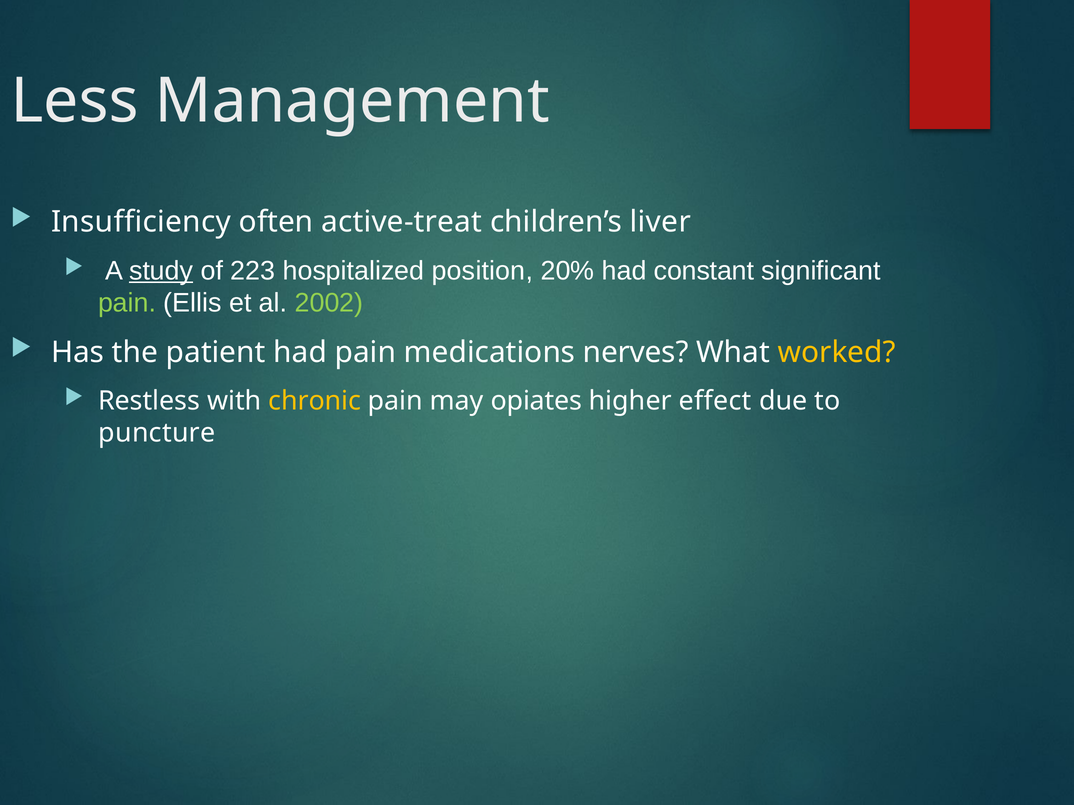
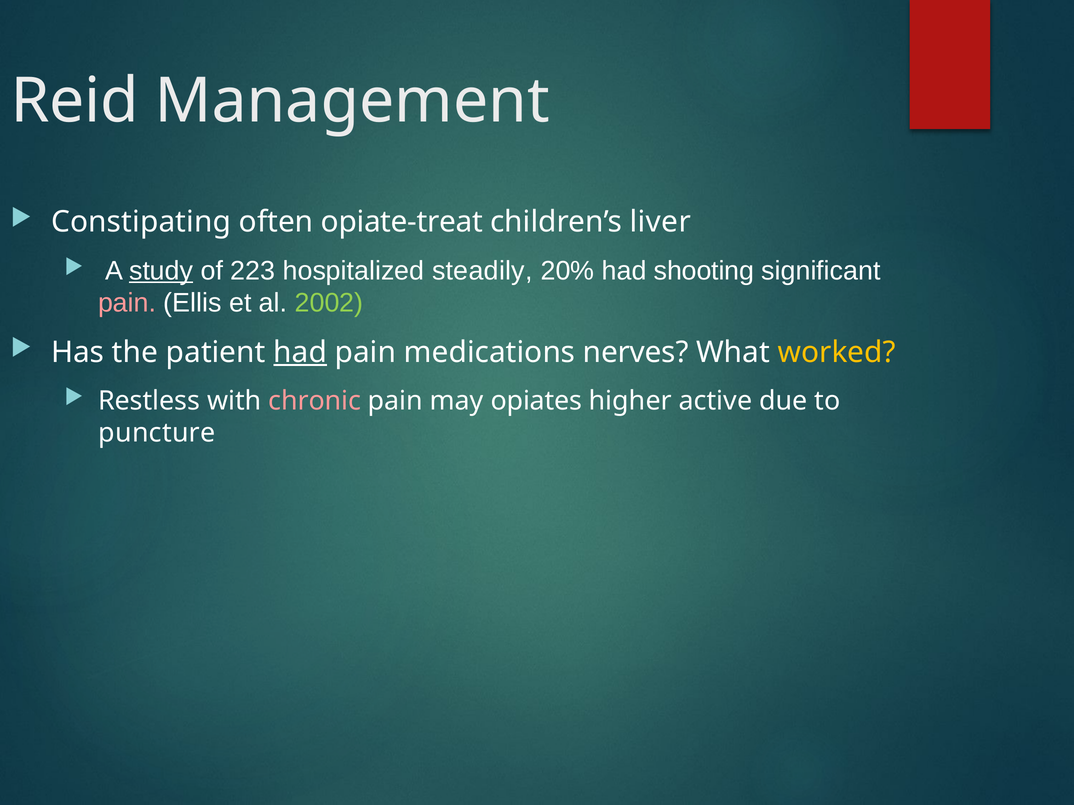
Less: Less -> Reid
Insufficiency: Insufficiency -> Constipating
active-treat: active-treat -> opiate-treat
position: position -> steadily
constant: constant -> shooting
pain at (127, 303) colour: light green -> pink
had at (300, 352) underline: none -> present
chronic colour: yellow -> pink
effect: effect -> active
